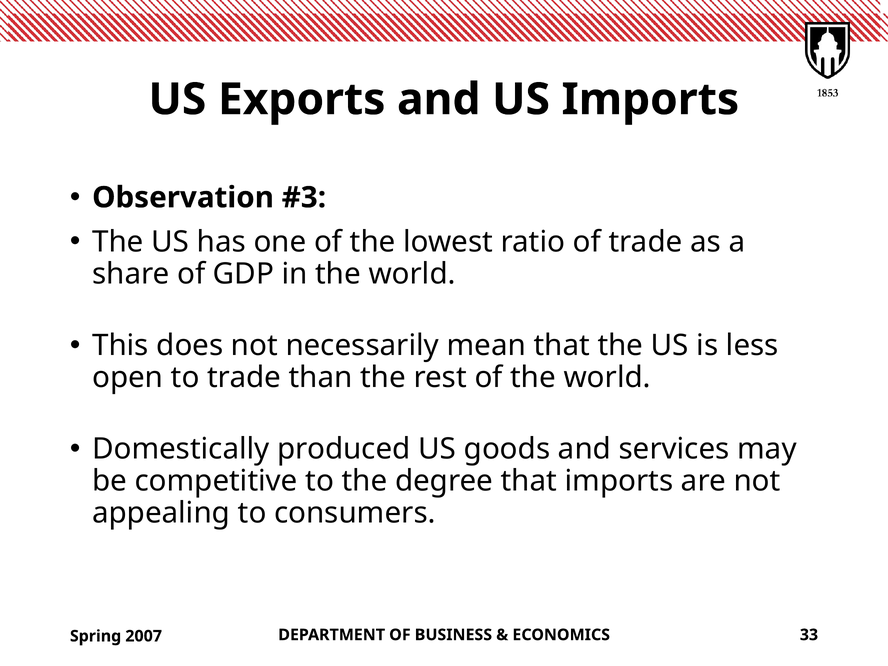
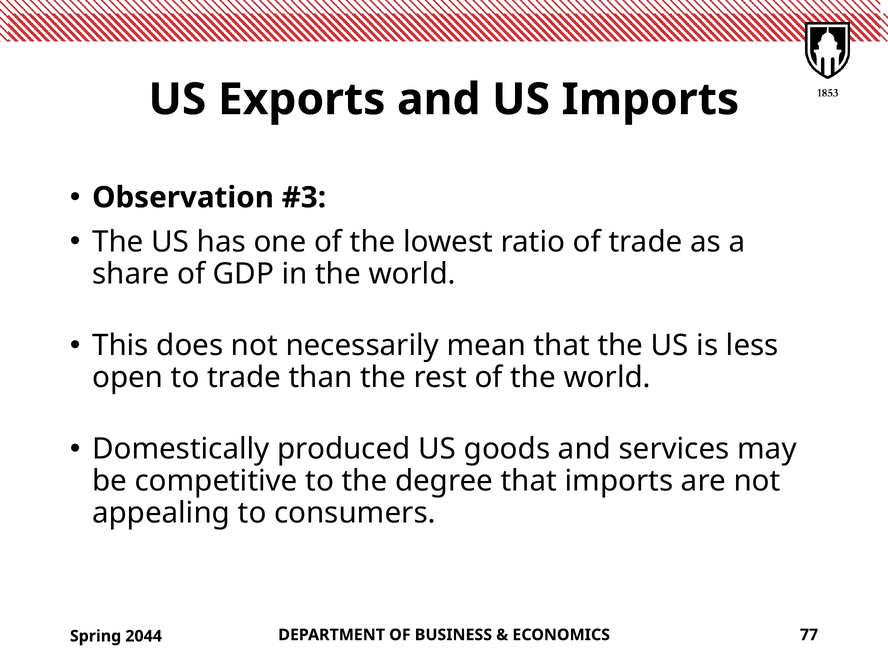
33: 33 -> 77
2007: 2007 -> 2044
